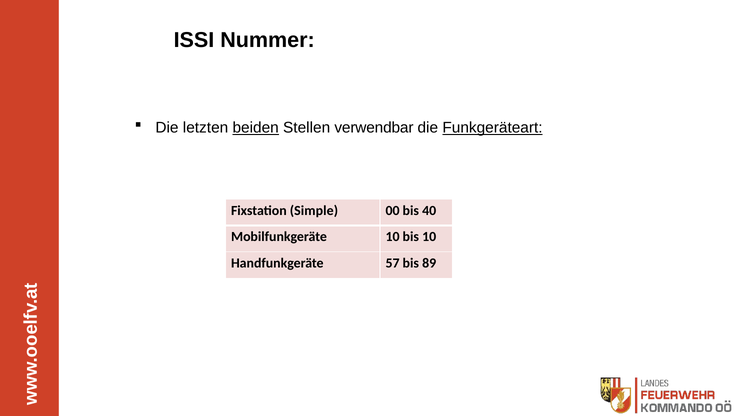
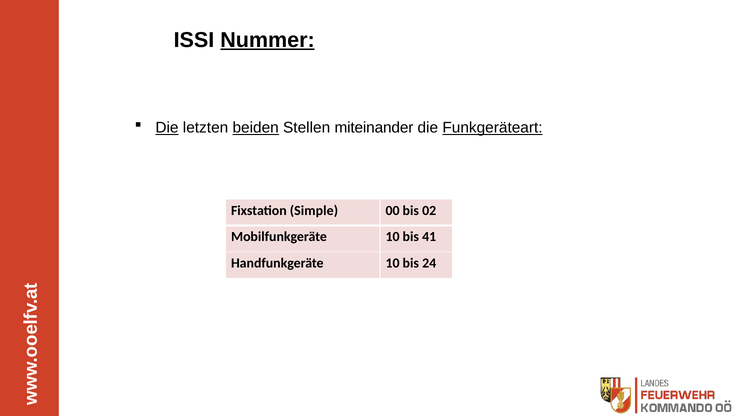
Nummer underline: none -> present
Die at (167, 128) underline: none -> present
verwendbar: verwendbar -> miteinander
40: 40 -> 02
bis 10: 10 -> 41
Handfunkgeräte 57: 57 -> 10
89: 89 -> 24
